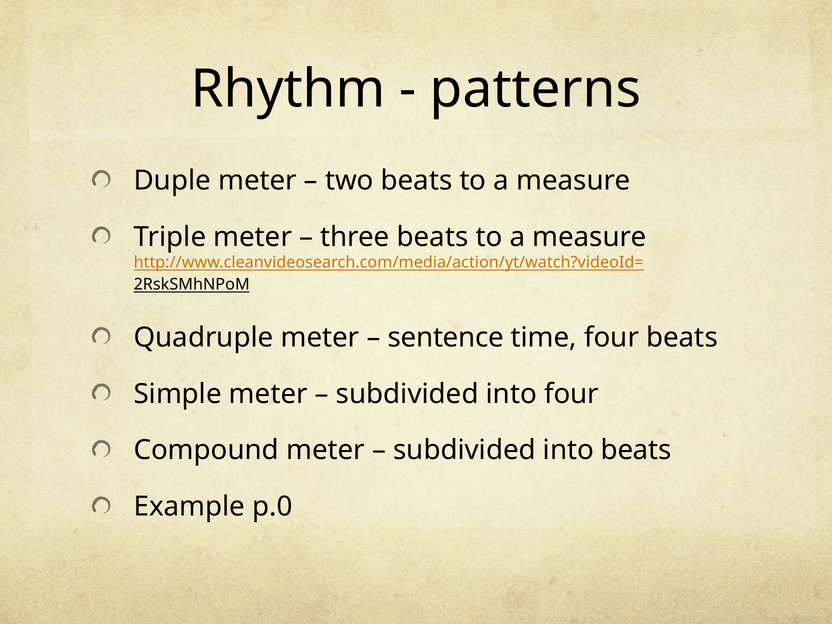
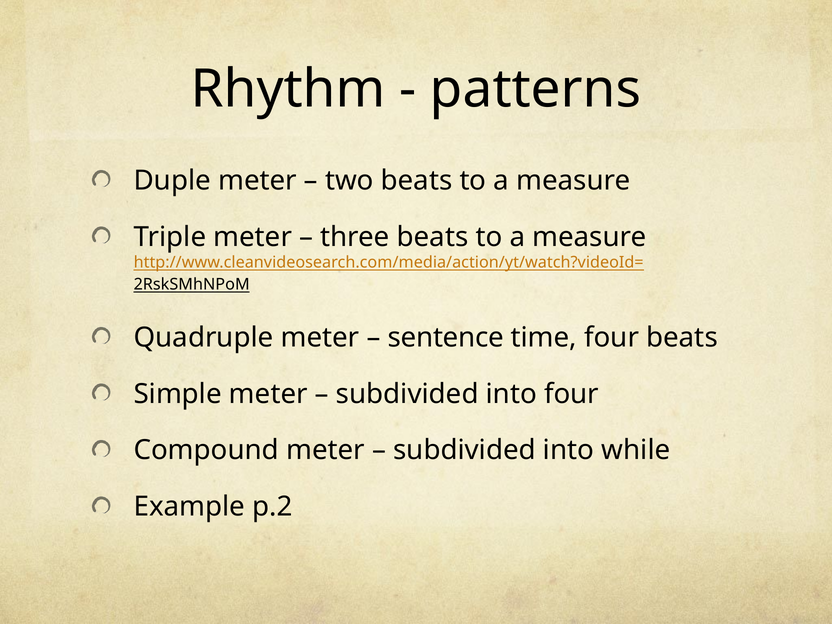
into beats: beats -> while
p.0: p.0 -> p.2
